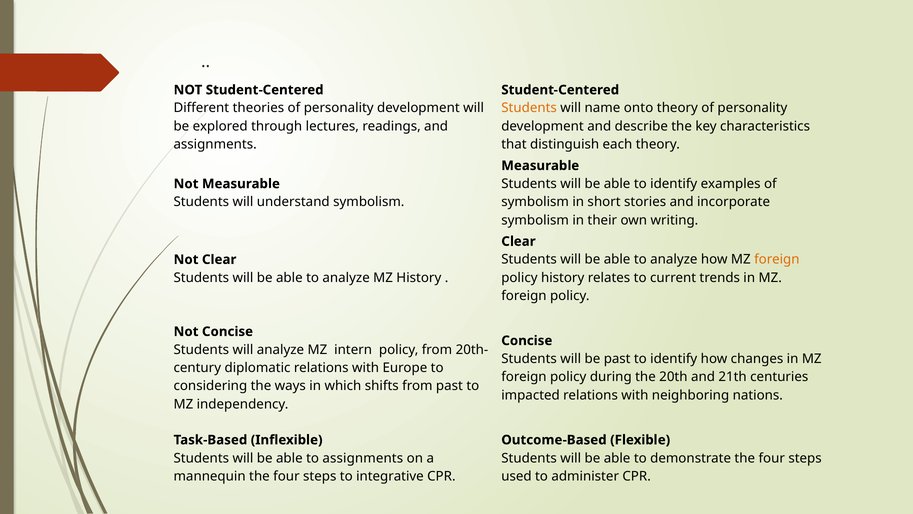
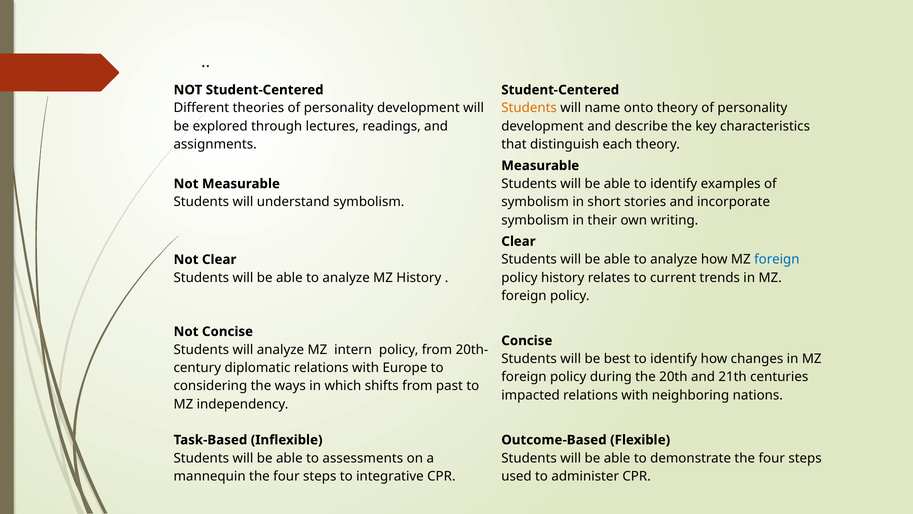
foreign at (777, 259) colour: orange -> blue
be past: past -> best
to assignments: assignments -> assessments
